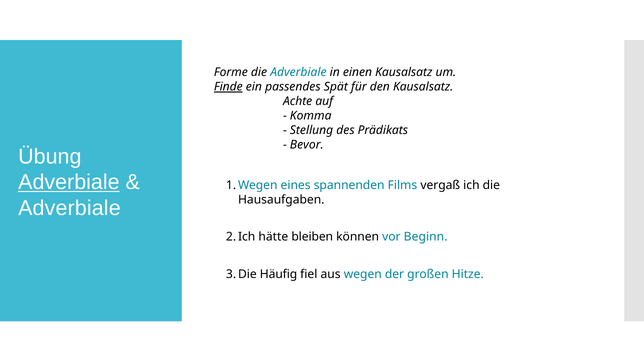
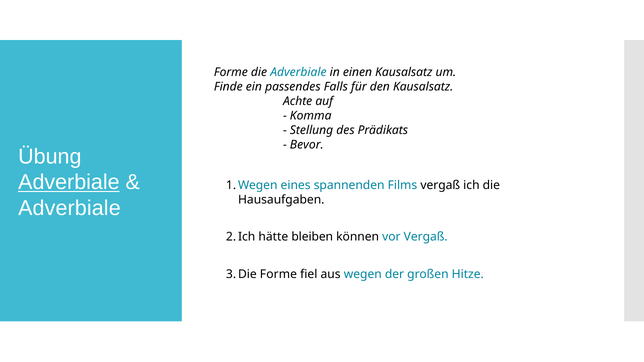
Finde underline: present -> none
Spät: Spät -> Falls
vor Beginn: Beginn -> Vergaß
Häufig at (279, 274): Häufig -> Forme
